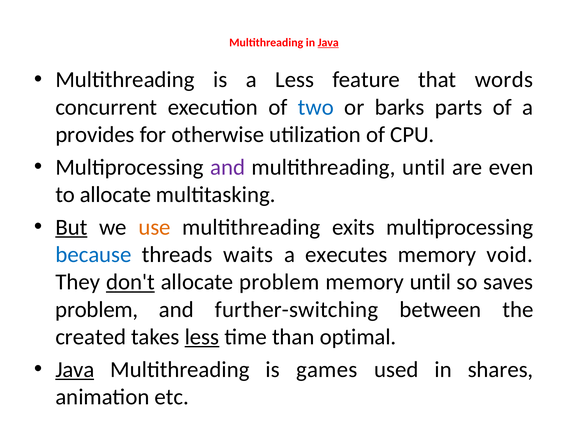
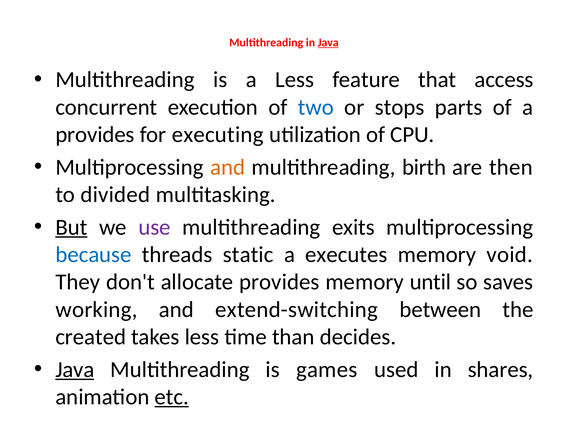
words: words -> access
barks: barks -> stops
otherwise: otherwise -> executing
and at (228, 167) colour: purple -> orange
multithreading until: until -> birth
even: even -> then
to allocate: allocate -> divided
use colour: orange -> purple
waits: waits -> static
don't underline: present -> none
allocate problem: problem -> provides
problem at (97, 310): problem -> working
further-switching: further-switching -> extend-switching
less at (202, 337) underline: present -> none
optimal: optimal -> decides
etc underline: none -> present
